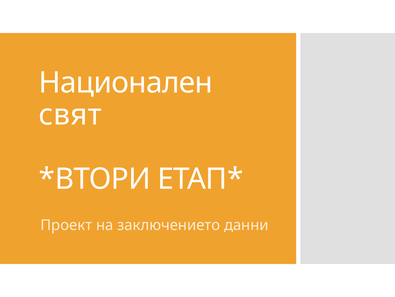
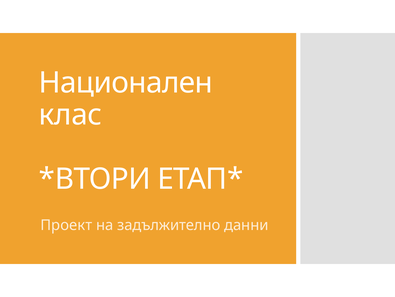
свят: свят -> клас
заключението: заключението -> задължително
